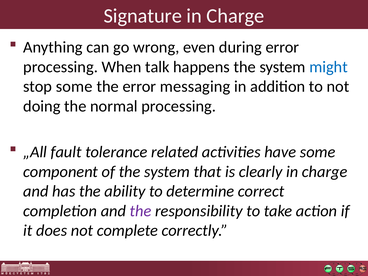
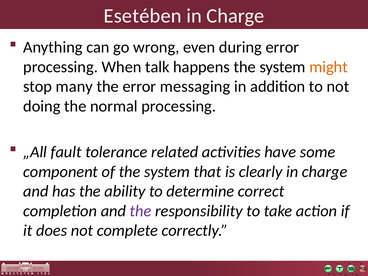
Signature: Signature -> Esetében
might colour: blue -> orange
stop some: some -> many
